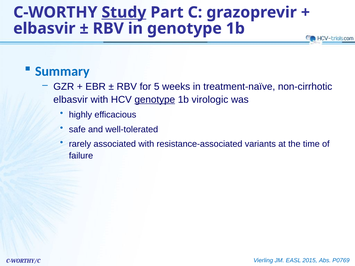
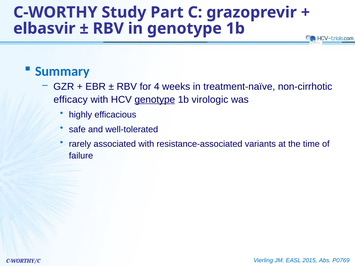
Study underline: present -> none
5: 5 -> 4
elbasvir at (71, 100): elbasvir -> efficacy
